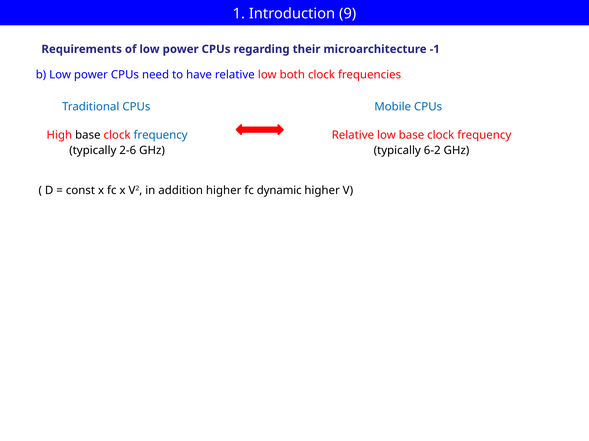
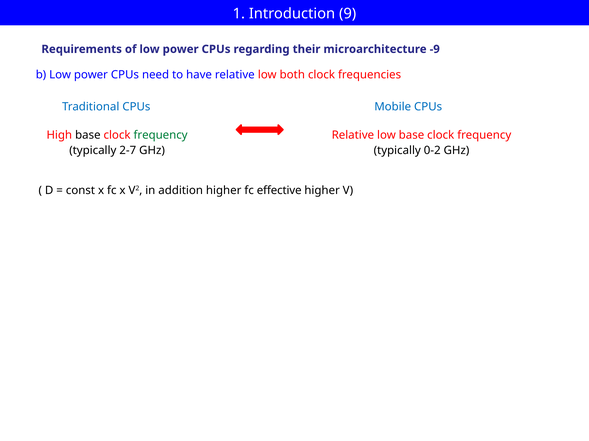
-1: -1 -> -9
frequency at (161, 135) colour: blue -> green
2-6: 2-6 -> 2-7
6-2: 6-2 -> 0-2
dynamic: dynamic -> effective
